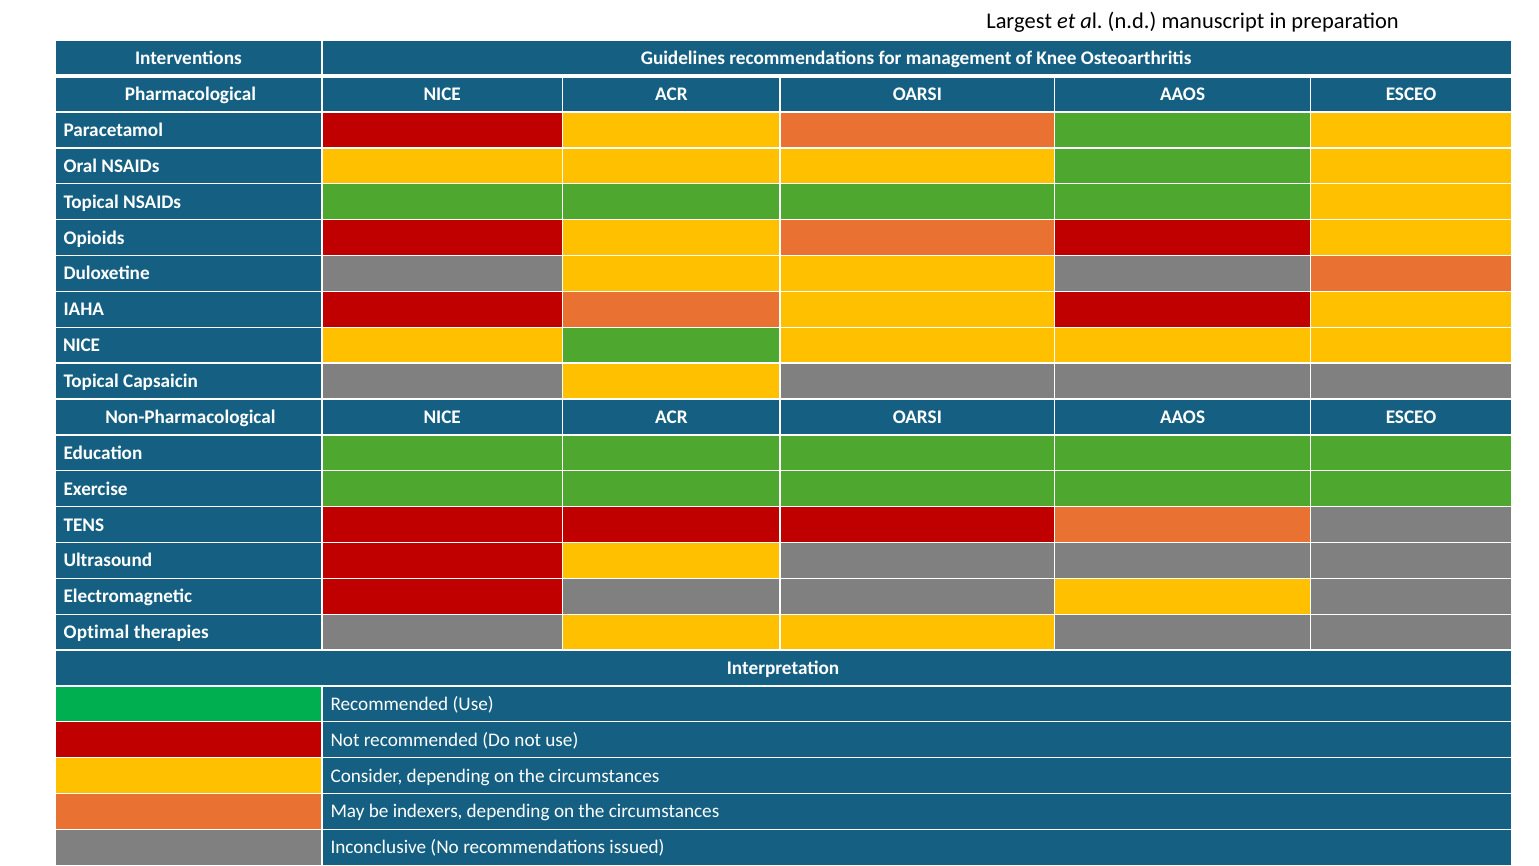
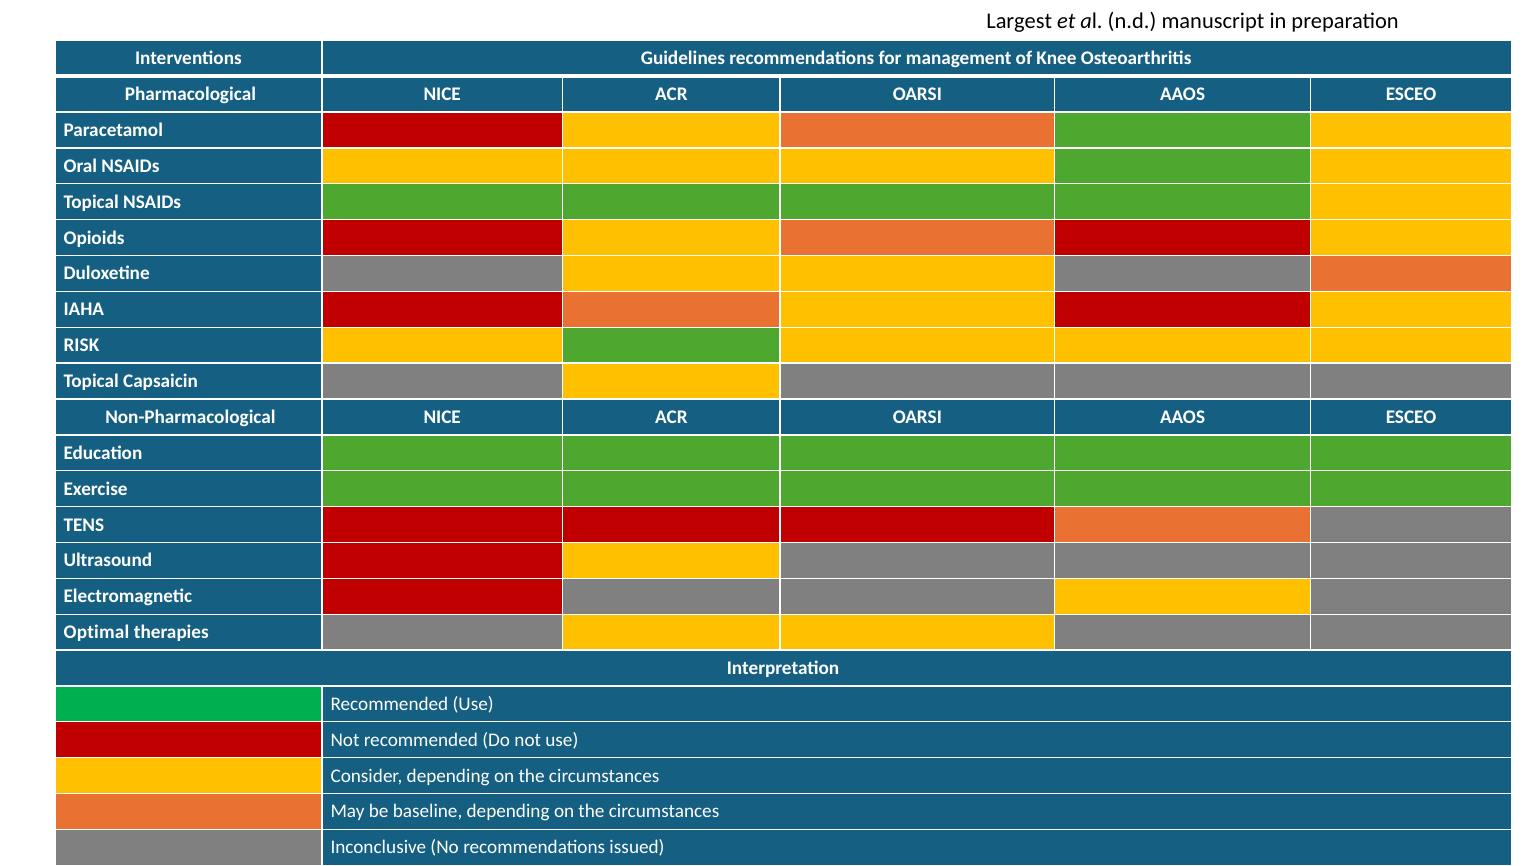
NICE at (82, 345): NICE -> RISK
indexers: indexers -> baseline
